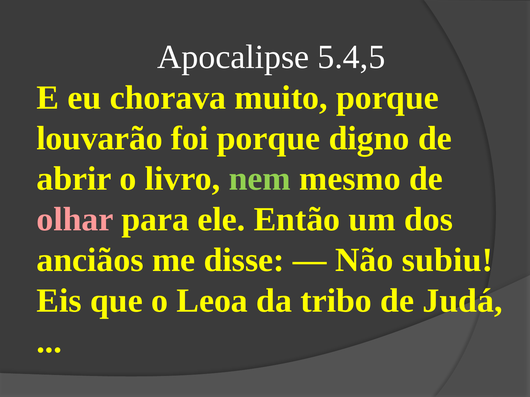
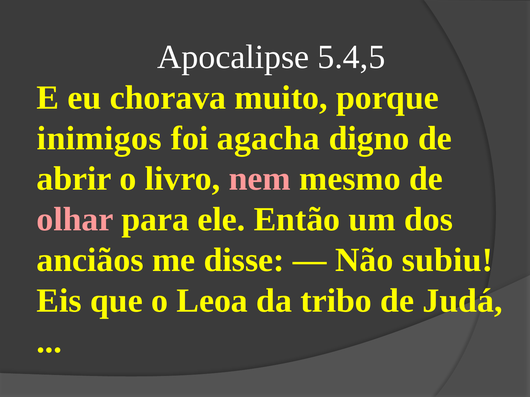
louvarão: louvarão -> inimigos
foi porque: porque -> agacha
nem colour: light green -> pink
